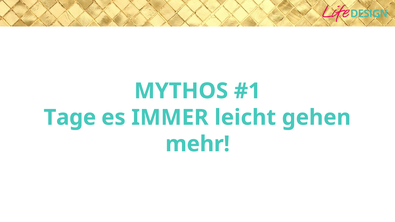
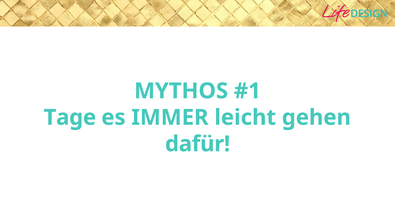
mehr: mehr -> dafür
